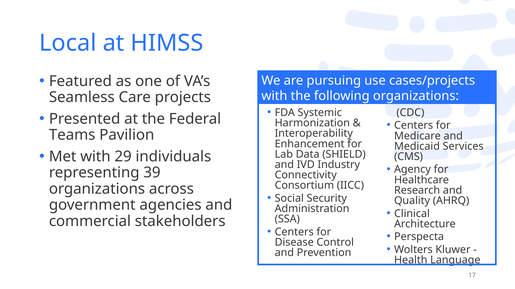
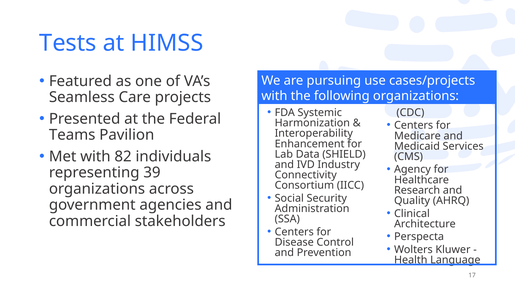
Local: Local -> Tests
29: 29 -> 82
